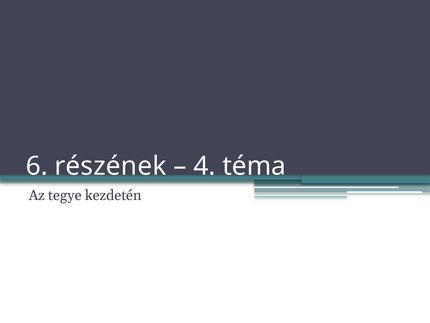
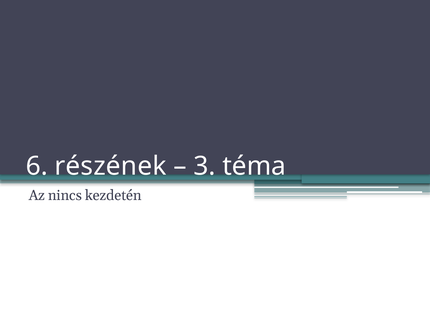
4: 4 -> 3
tegye: tegye -> nincs
